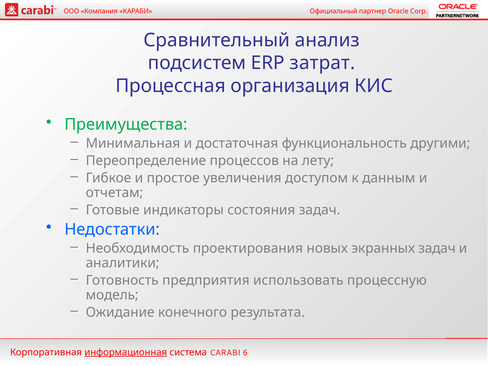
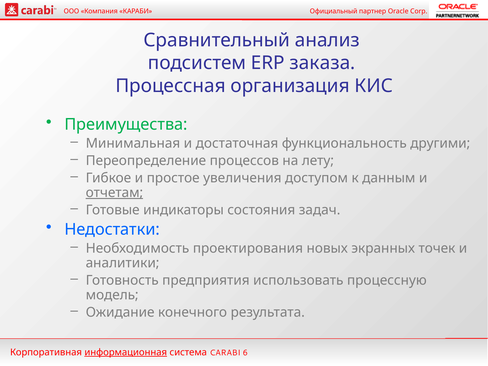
затрат: затрат -> заказа
отчетам underline: none -> present
экранных задач: задач -> точек
